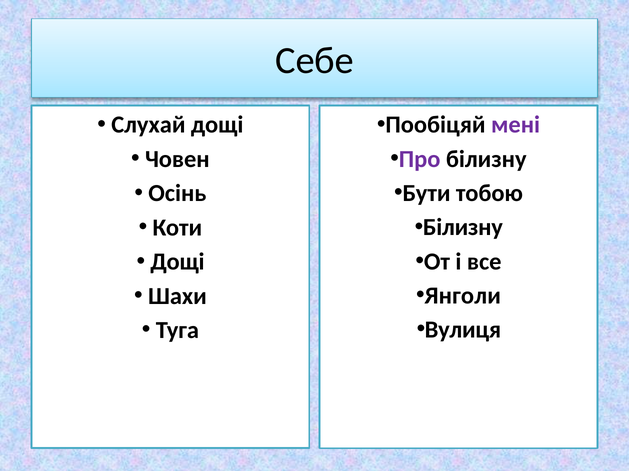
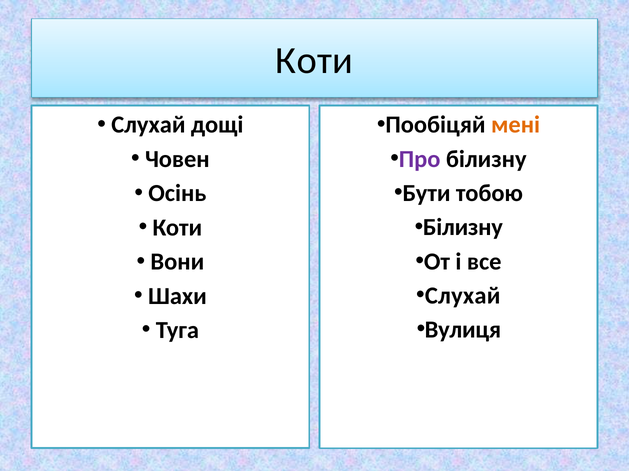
Себе at (315, 61): Себе -> Коти
мені colour: purple -> orange
Дощі at (177, 262): Дощі -> Вони
Янголи at (463, 296): Янголи -> Слухай
